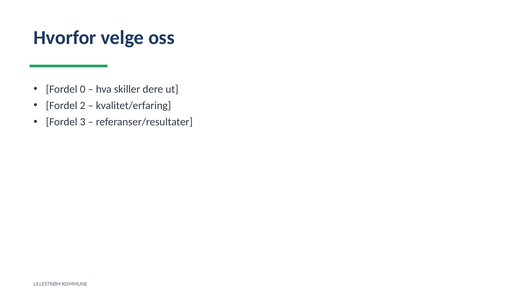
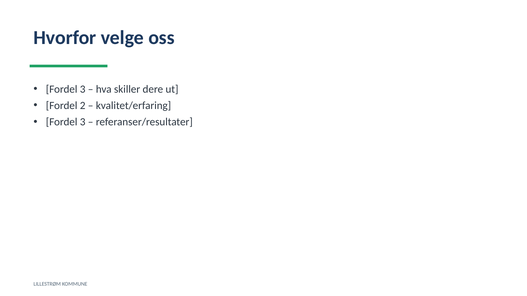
0 at (83, 89): 0 -> 3
